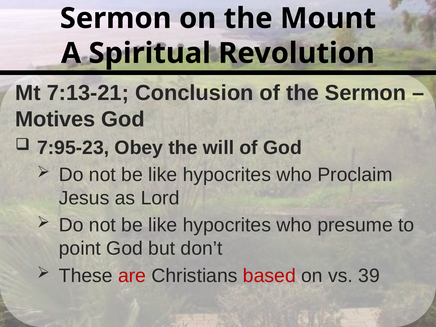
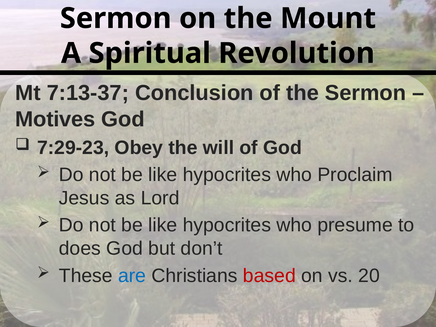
7:13-21: 7:13-21 -> 7:13-37
7:95-23: 7:95-23 -> 7:29-23
point: point -> does
are colour: red -> blue
39: 39 -> 20
